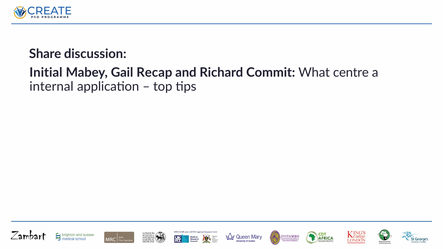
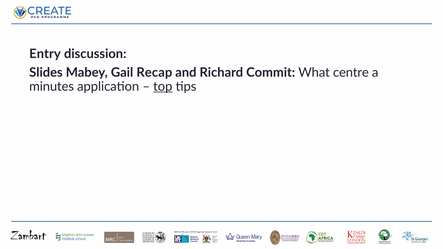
Share: Share -> Entry
Initial: Initial -> Slides
internal: internal -> minutes
top underline: none -> present
